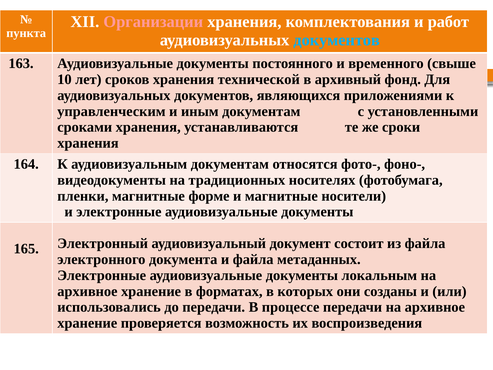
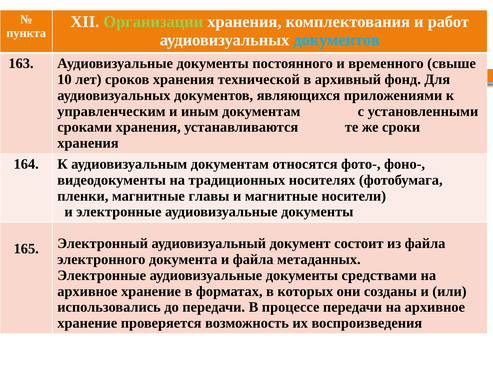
Организации colour: pink -> light green
форме: форме -> главы
локальным: локальным -> средствами
